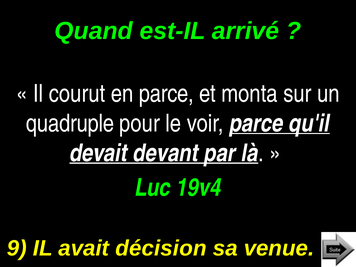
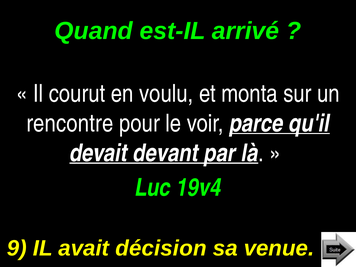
en parce: parce -> voulu
quadruple: quadruple -> rencontre
